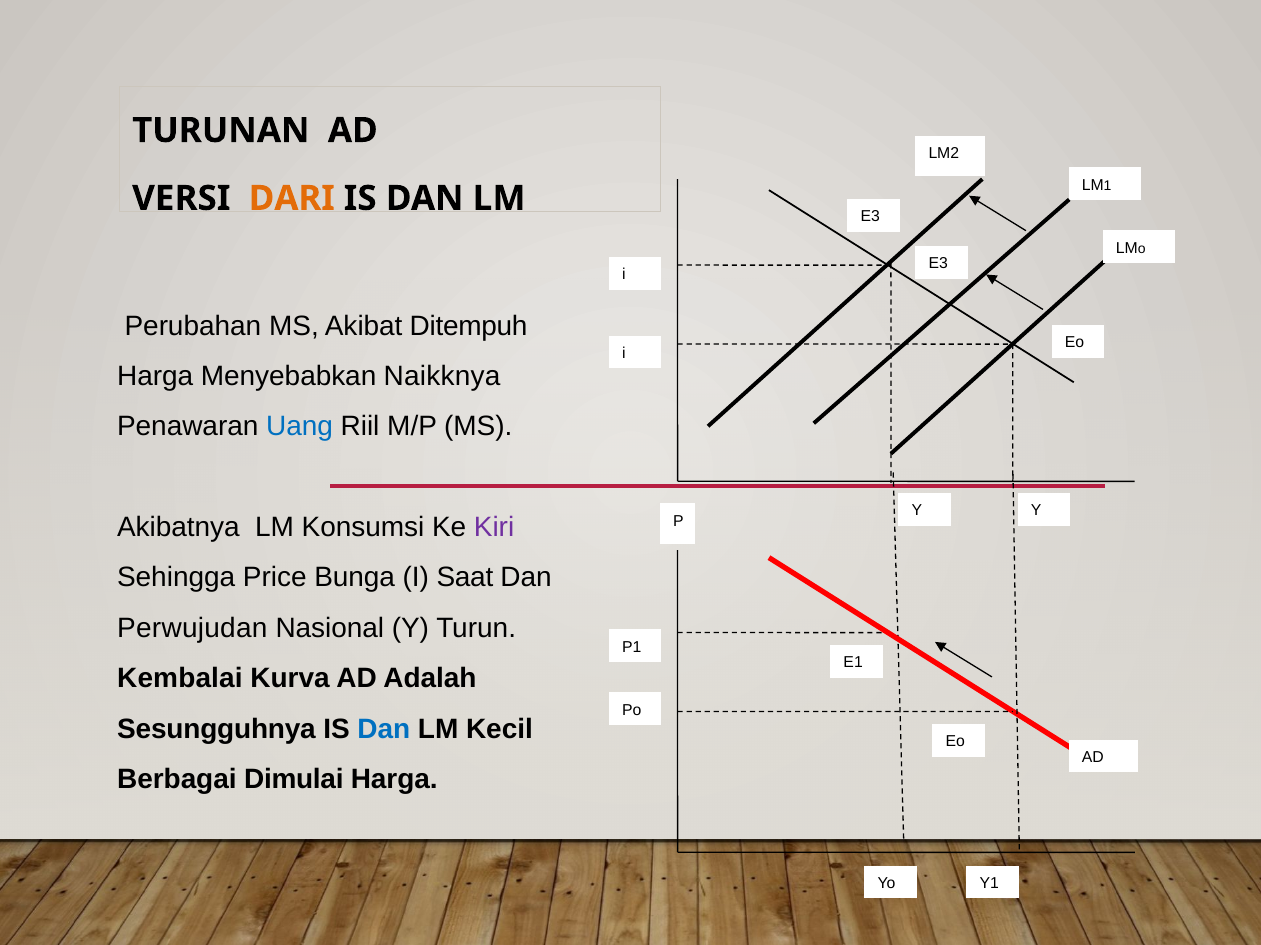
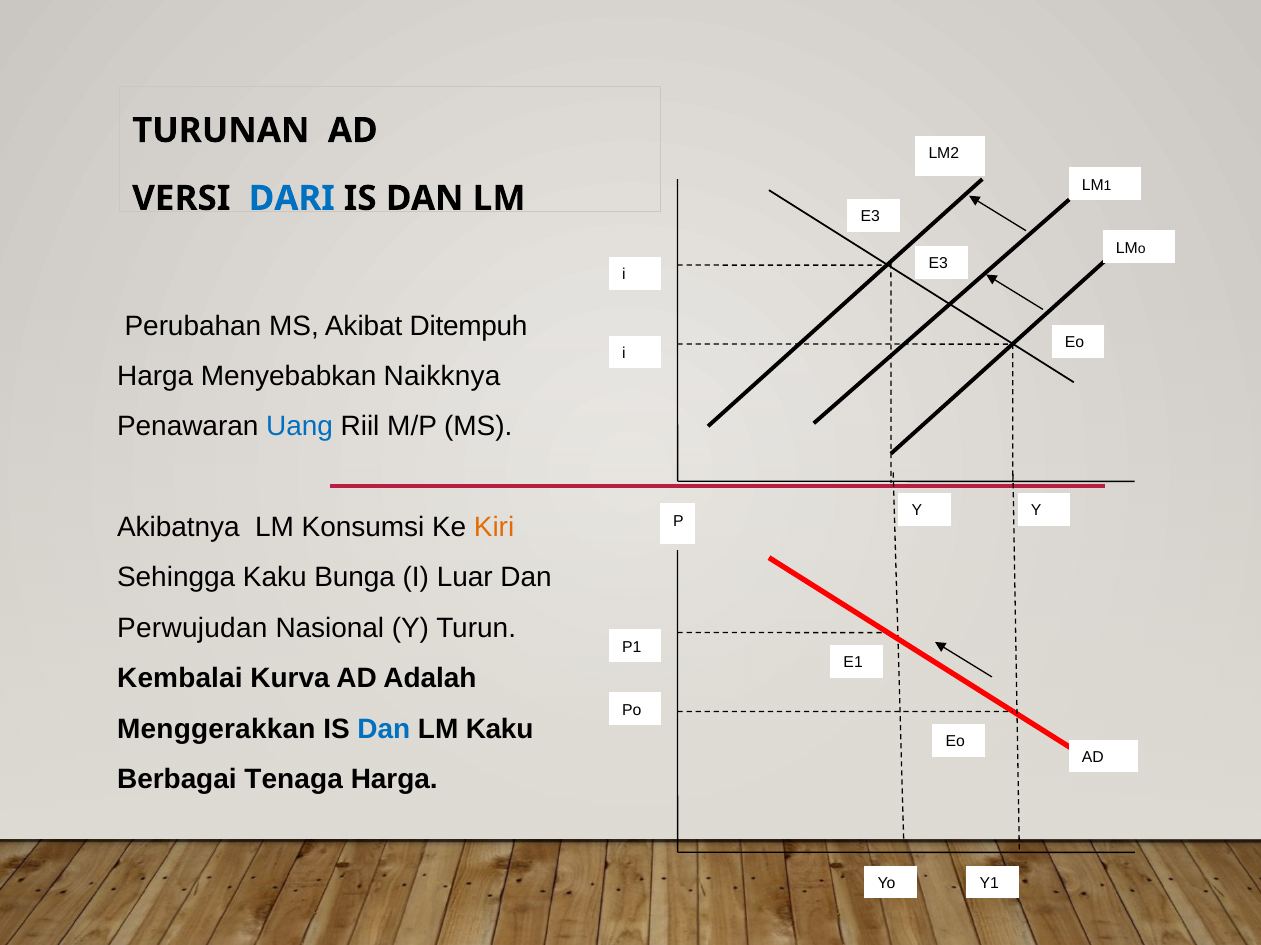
DARI colour: orange -> blue
Kiri colour: purple -> orange
Sehingga Price: Price -> Kaku
Saat: Saat -> Luar
Sesungguhnya: Sesungguhnya -> Menggerakkan
LM Kecil: Kecil -> Kaku
Dimulai: Dimulai -> Tenaga
